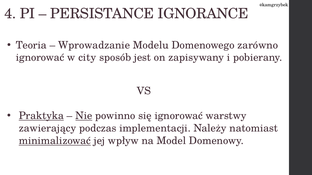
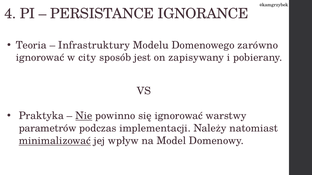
Wprowadzanie: Wprowadzanie -> Infrastruktury
Praktyka underline: present -> none
zawierający: zawierający -> parametrów
